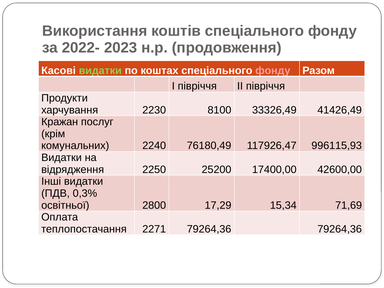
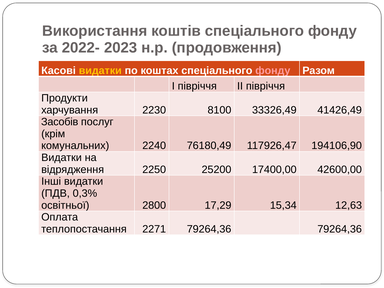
видатки at (100, 71) colour: light green -> yellow
Кражан: Кражан -> Засобів
996115,93: 996115,93 -> 194106,90
71,69: 71,69 -> 12,63
